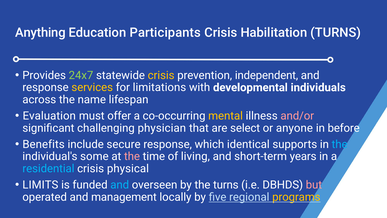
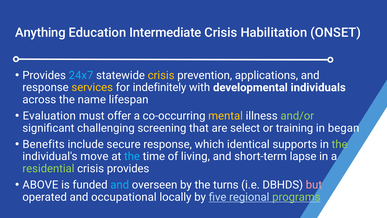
Participants: Participants -> Intermediate
Habilitation TURNS: TURNS -> ONSET
24x7 colour: light green -> light blue
independent: independent -> applications
limitations: limitations -> indefinitely
and/or colour: pink -> light green
physician: physician -> screening
anyone: anyone -> training
before: before -> began
the at (340, 144) colour: light blue -> light green
some: some -> move
the at (132, 156) colour: pink -> light blue
years: years -> lapse
residential colour: light blue -> light green
crisis physical: physical -> provides
LIMITS: LIMITS -> ABOVE
management: management -> occupational
programs colour: yellow -> light green
